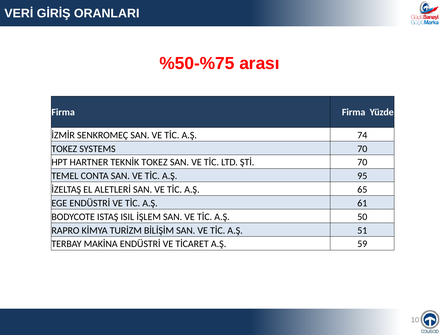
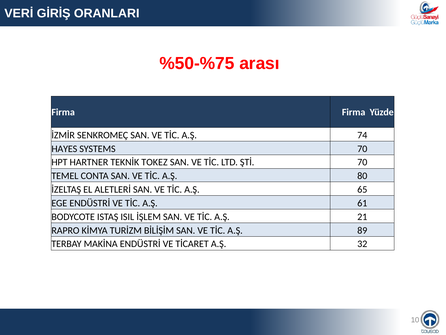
TOKEZ at (64, 149): TOKEZ -> HAYES
95: 95 -> 80
50: 50 -> 21
51: 51 -> 89
59: 59 -> 32
